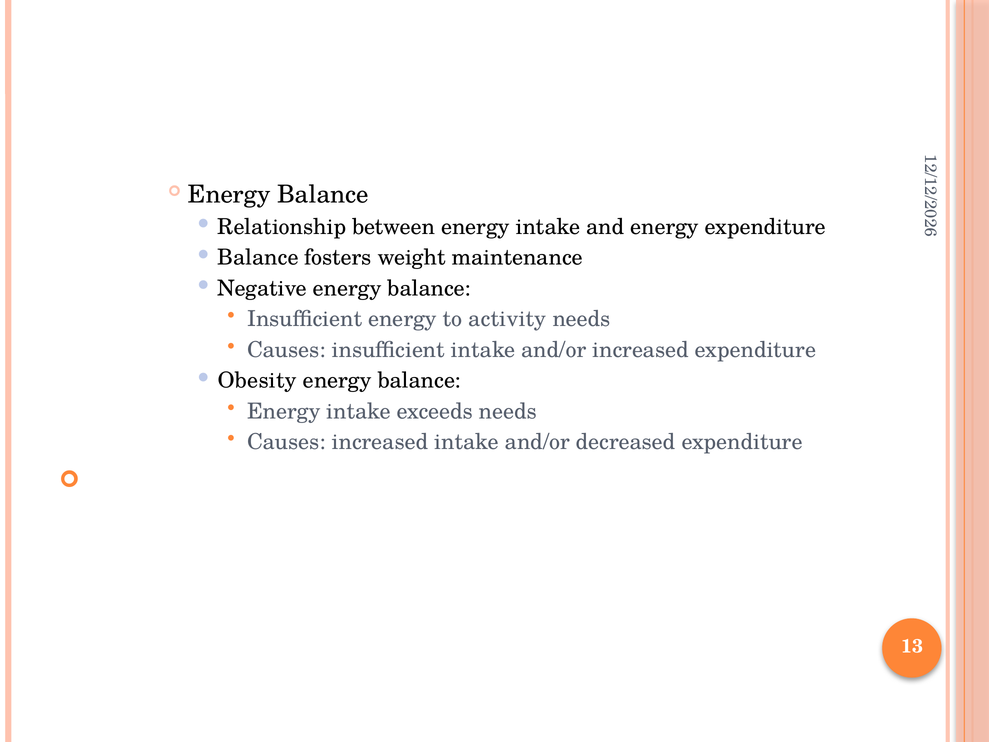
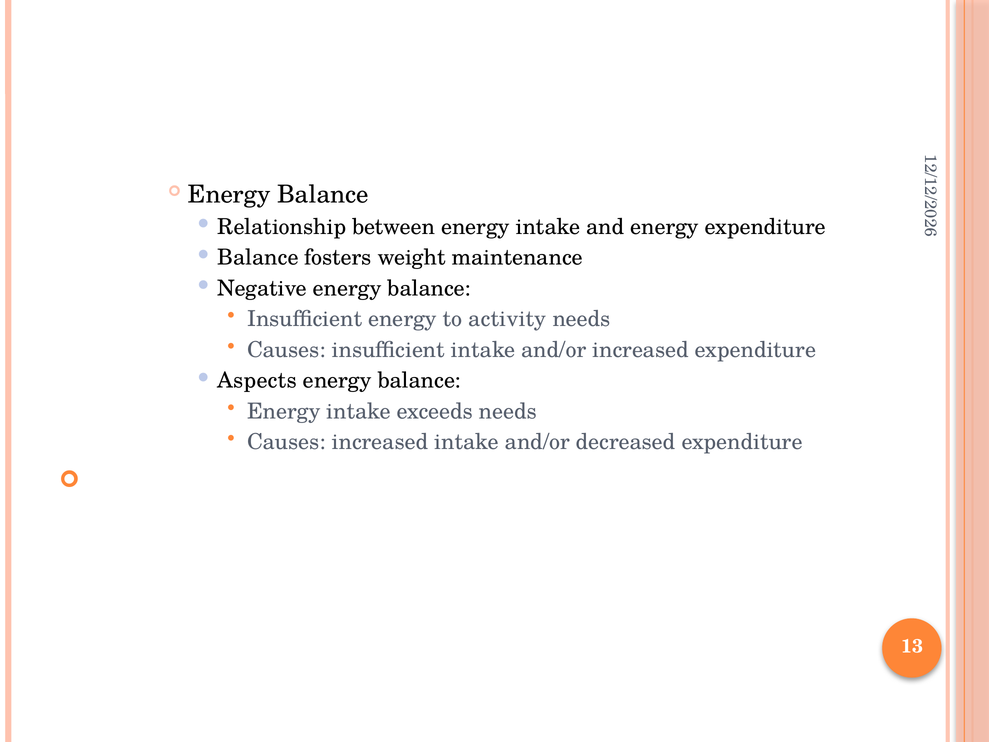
Obesity: Obesity -> Aspects
